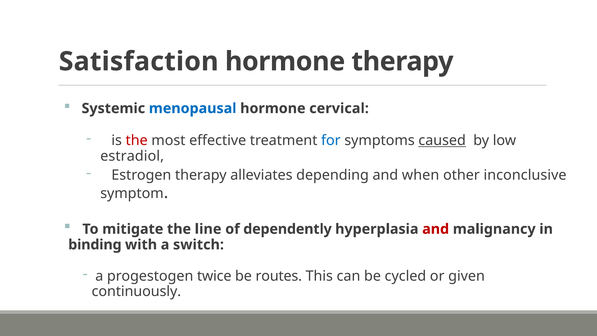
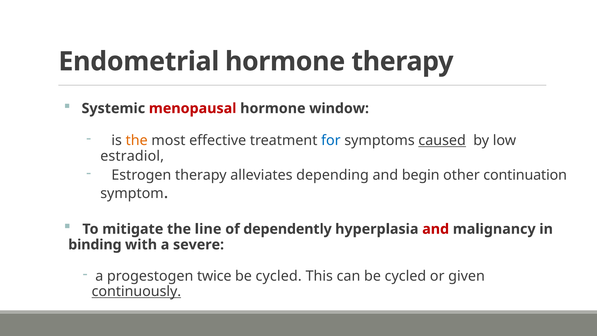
Satisfaction: Satisfaction -> Endometrial
menopausal colour: blue -> red
cervical: cervical -> window
the at (137, 140) colour: red -> orange
when: when -> begin
inconclusive: inconclusive -> continuation
switch: switch -> severe
routes at (279, 276): routes -> cycled
continuously underline: none -> present
